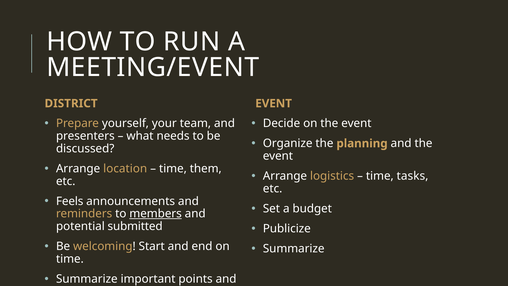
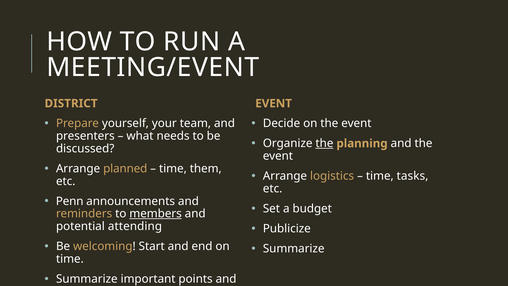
the at (324, 143) underline: none -> present
location: location -> planned
Feels: Feels -> Penn
submitted: submitted -> attending
